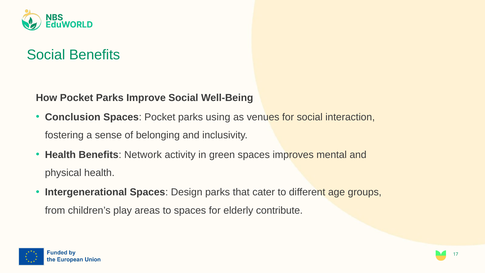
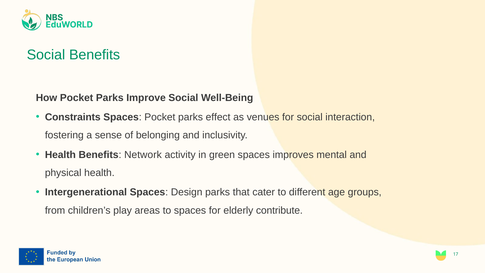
Conclusion: Conclusion -> Constraints
using: using -> effect
